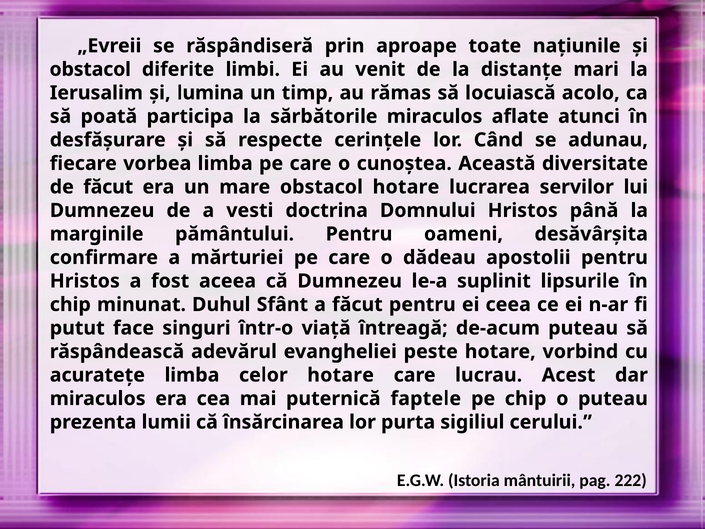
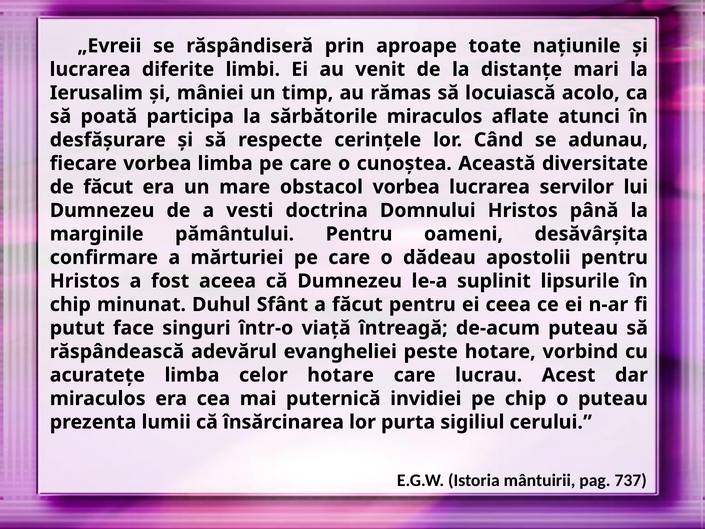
obstacol at (90, 69): obstacol -> lucrarea
lumina: lumina -> mâniei
obstacol hotare: hotare -> vorbea
faptele: faptele -> invidiei
222: 222 -> 737
